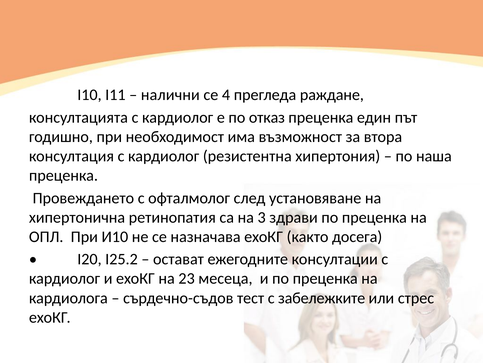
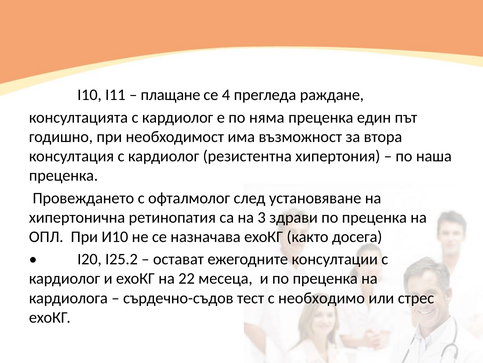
налични: налични -> плащане
отказ: отказ -> няма
23: 23 -> 22
забележките: забележките -> необходимо
